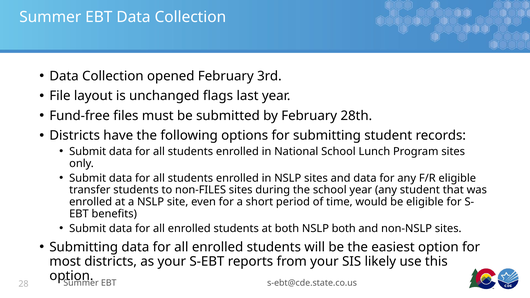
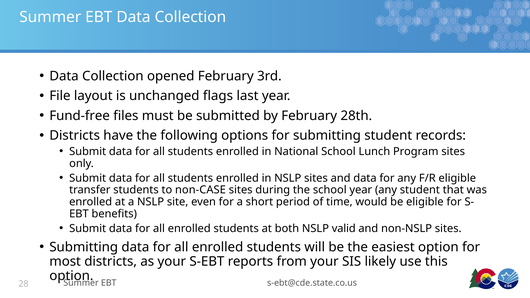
non-FILES: non-FILES -> non-CASE
NSLP both: both -> valid
